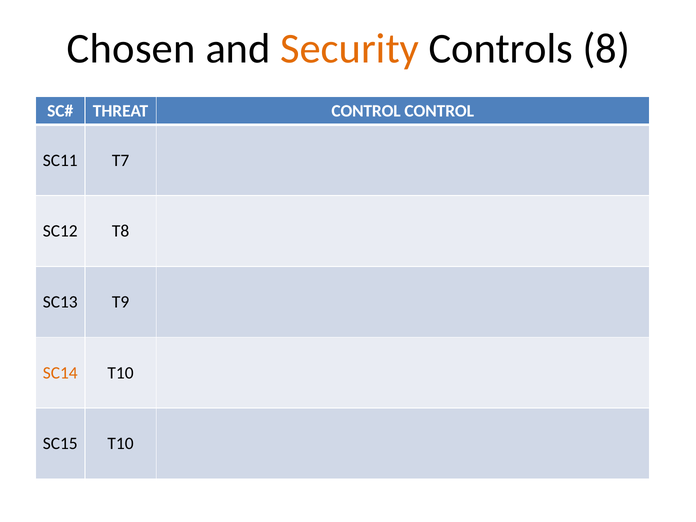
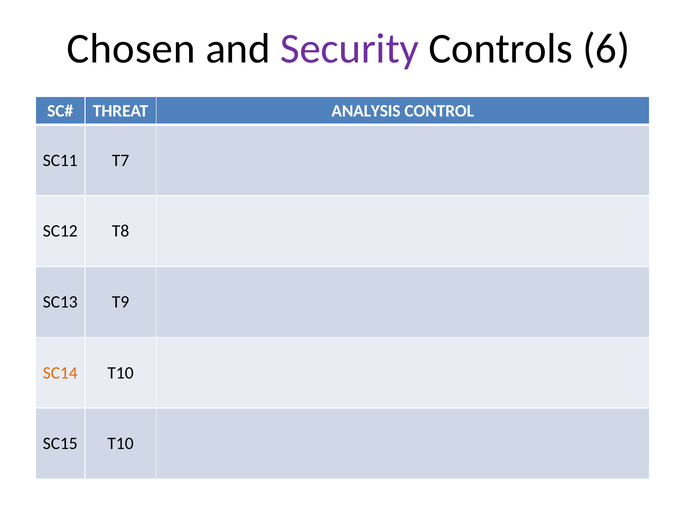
Security colour: orange -> purple
8: 8 -> 6
THREAT CONTROL: CONTROL -> ANALYSIS
